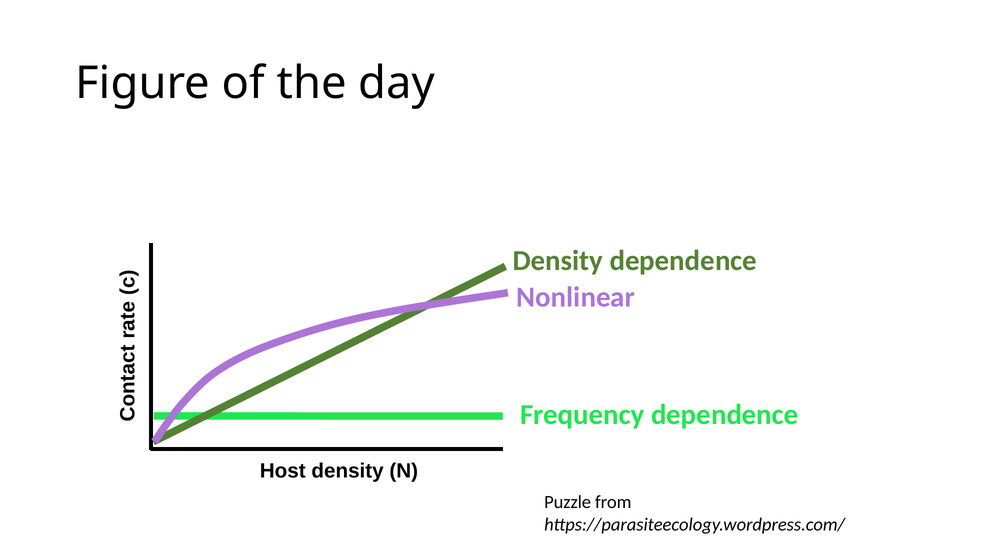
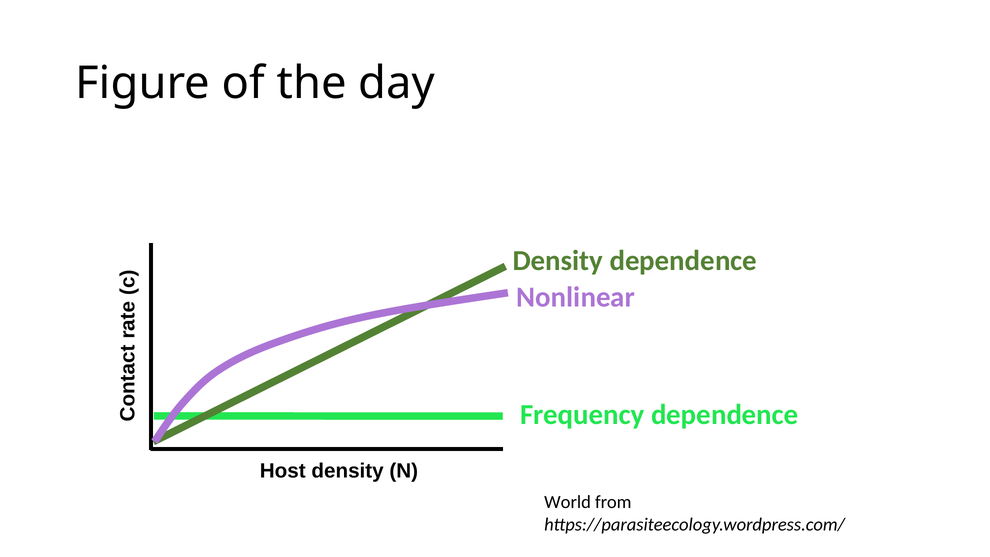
Puzzle: Puzzle -> World
